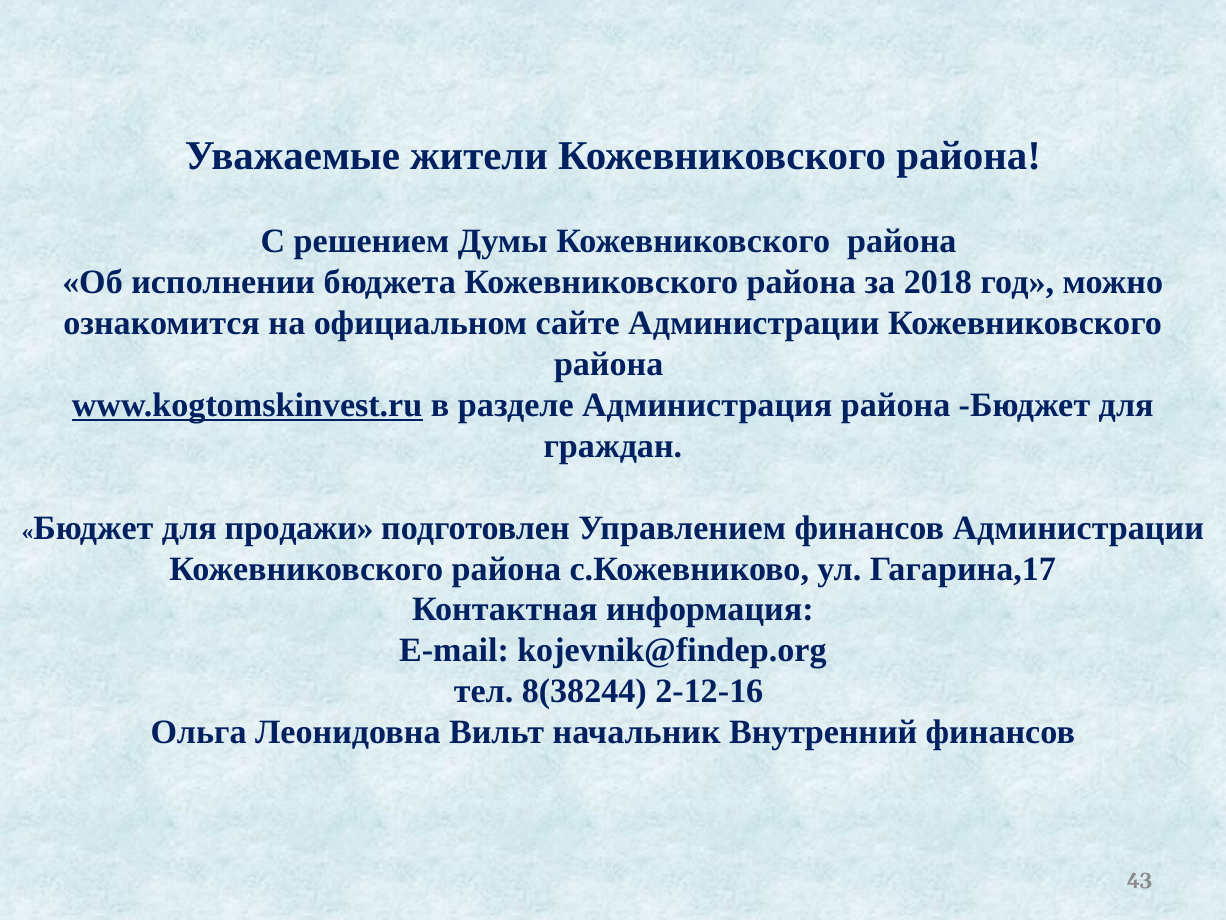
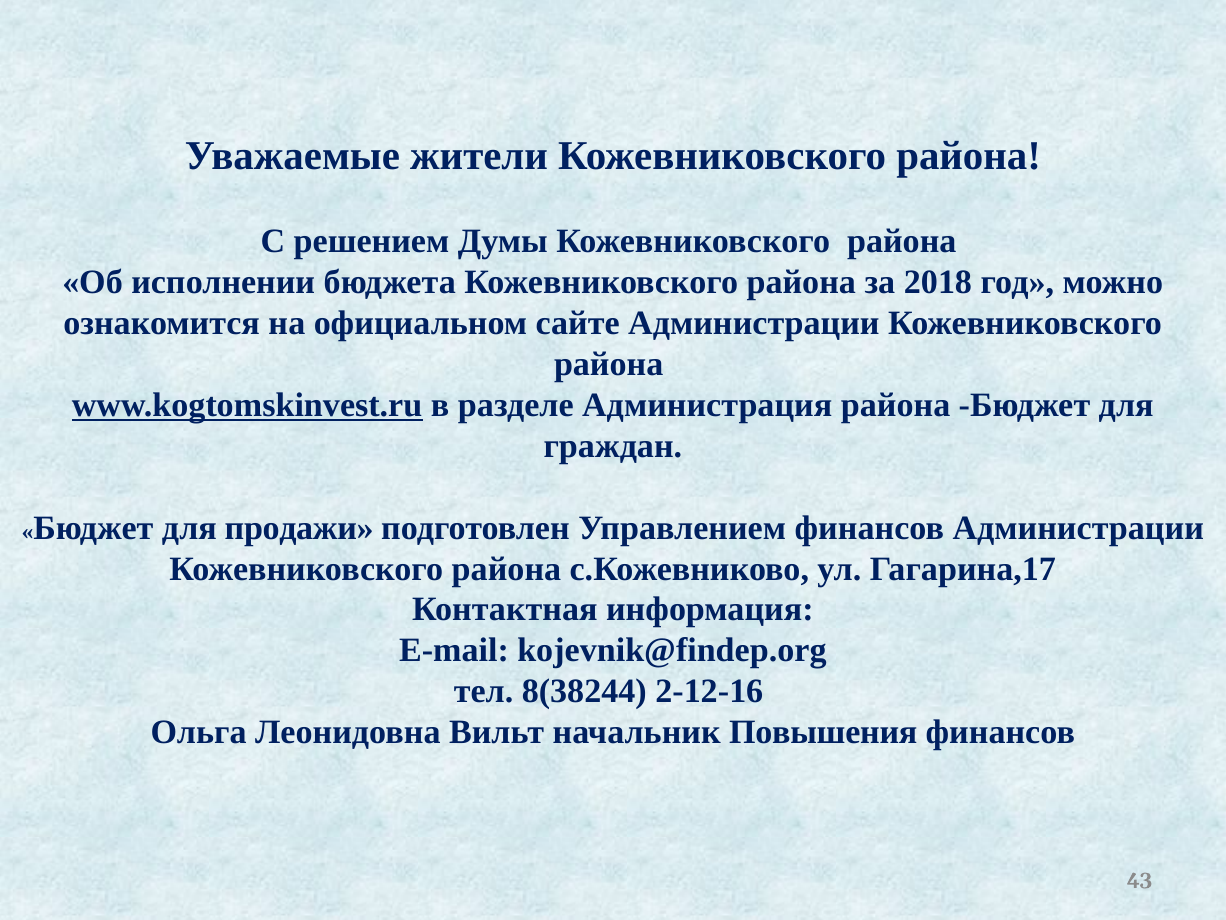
Внутренний: Внутренний -> Повышения
